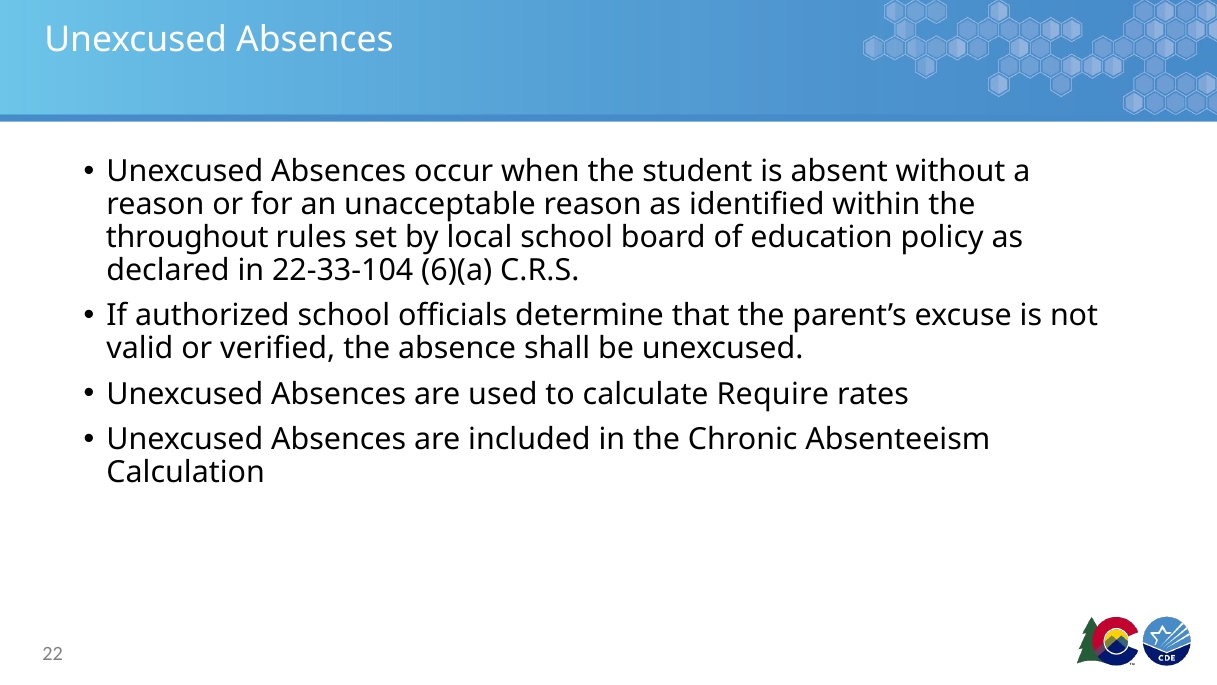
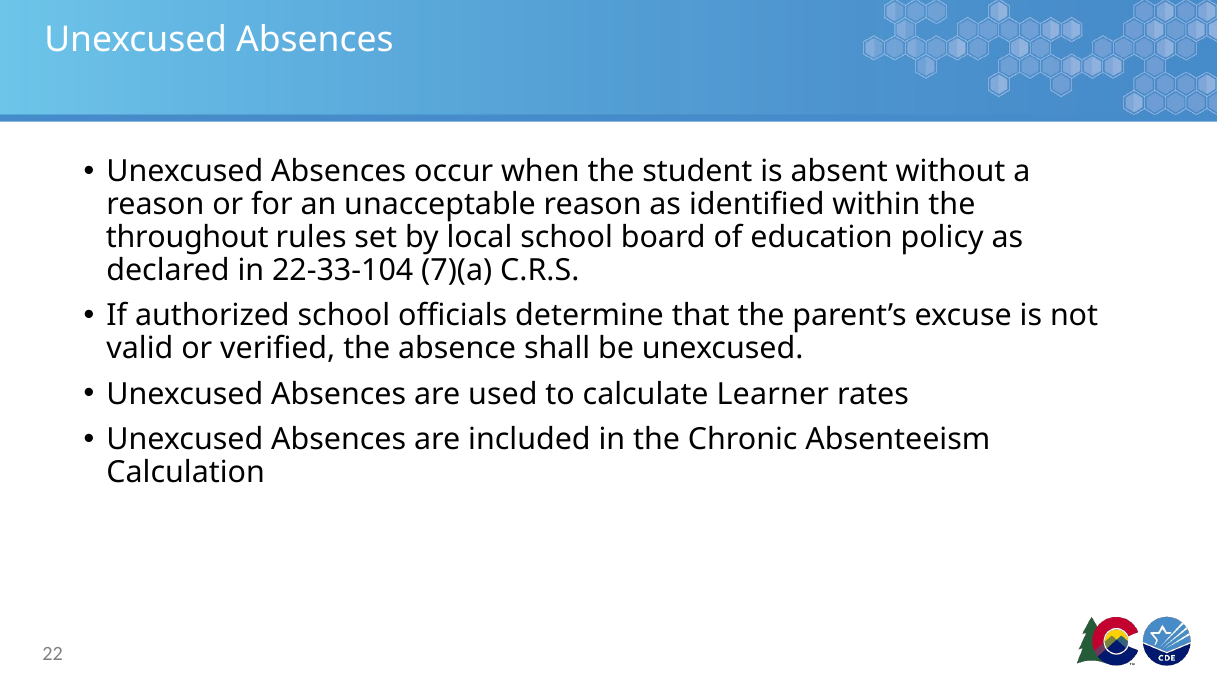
6)(a: 6)(a -> 7)(a
Require: Require -> Learner
